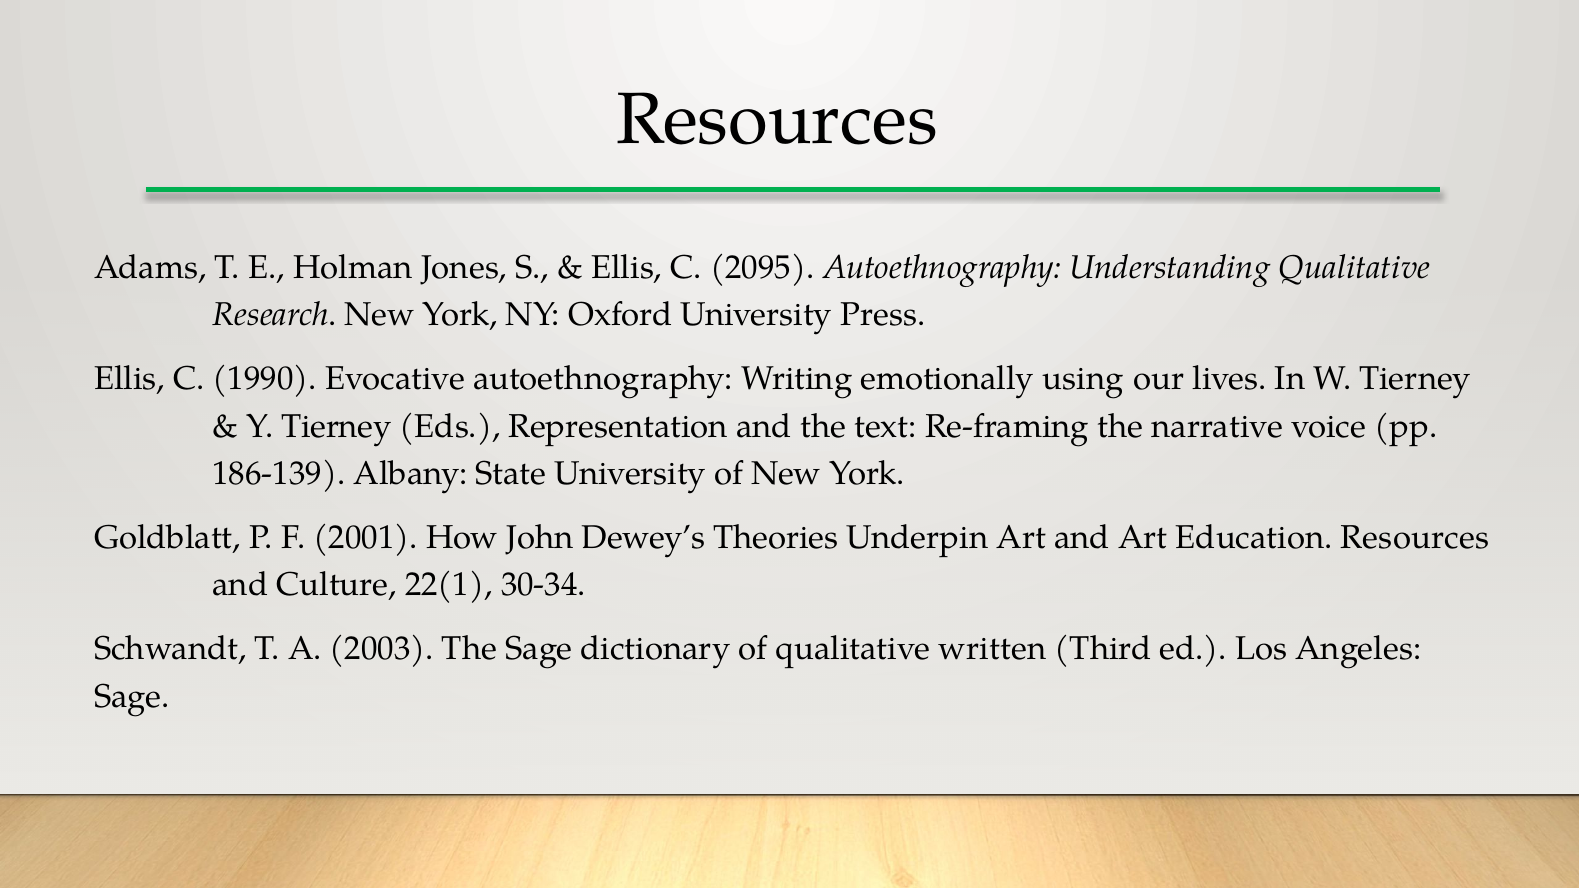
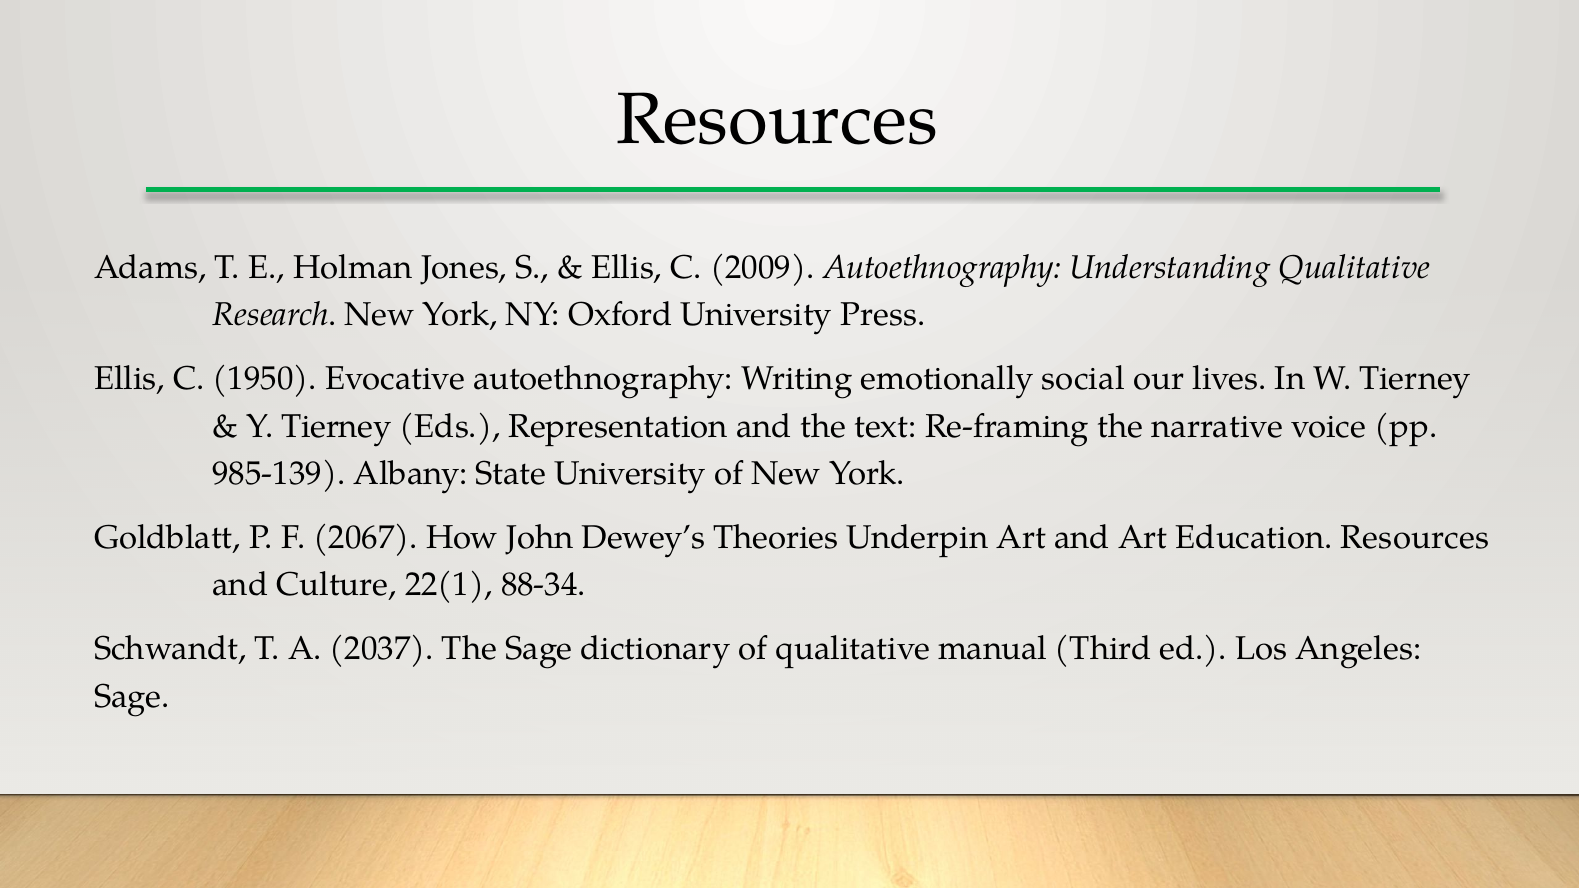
2095: 2095 -> 2009
1990: 1990 -> 1950
using: using -> social
186-139: 186-139 -> 985-139
2001: 2001 -> 2067
30-34: 30-34 -> 88-34
2003: 2003 -> 2037
written: written -> manual
